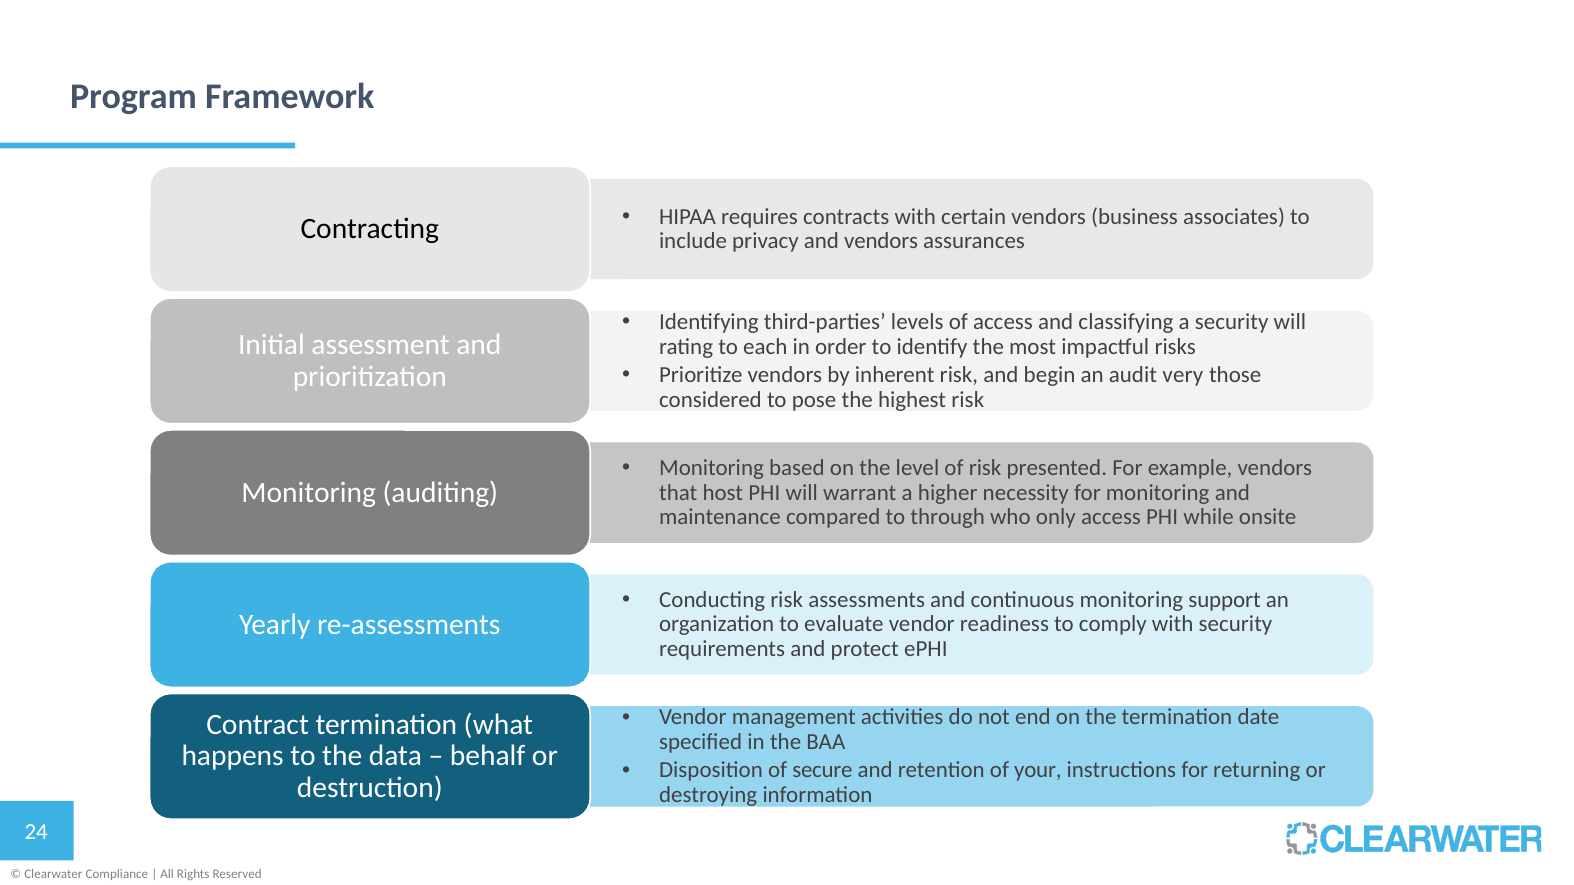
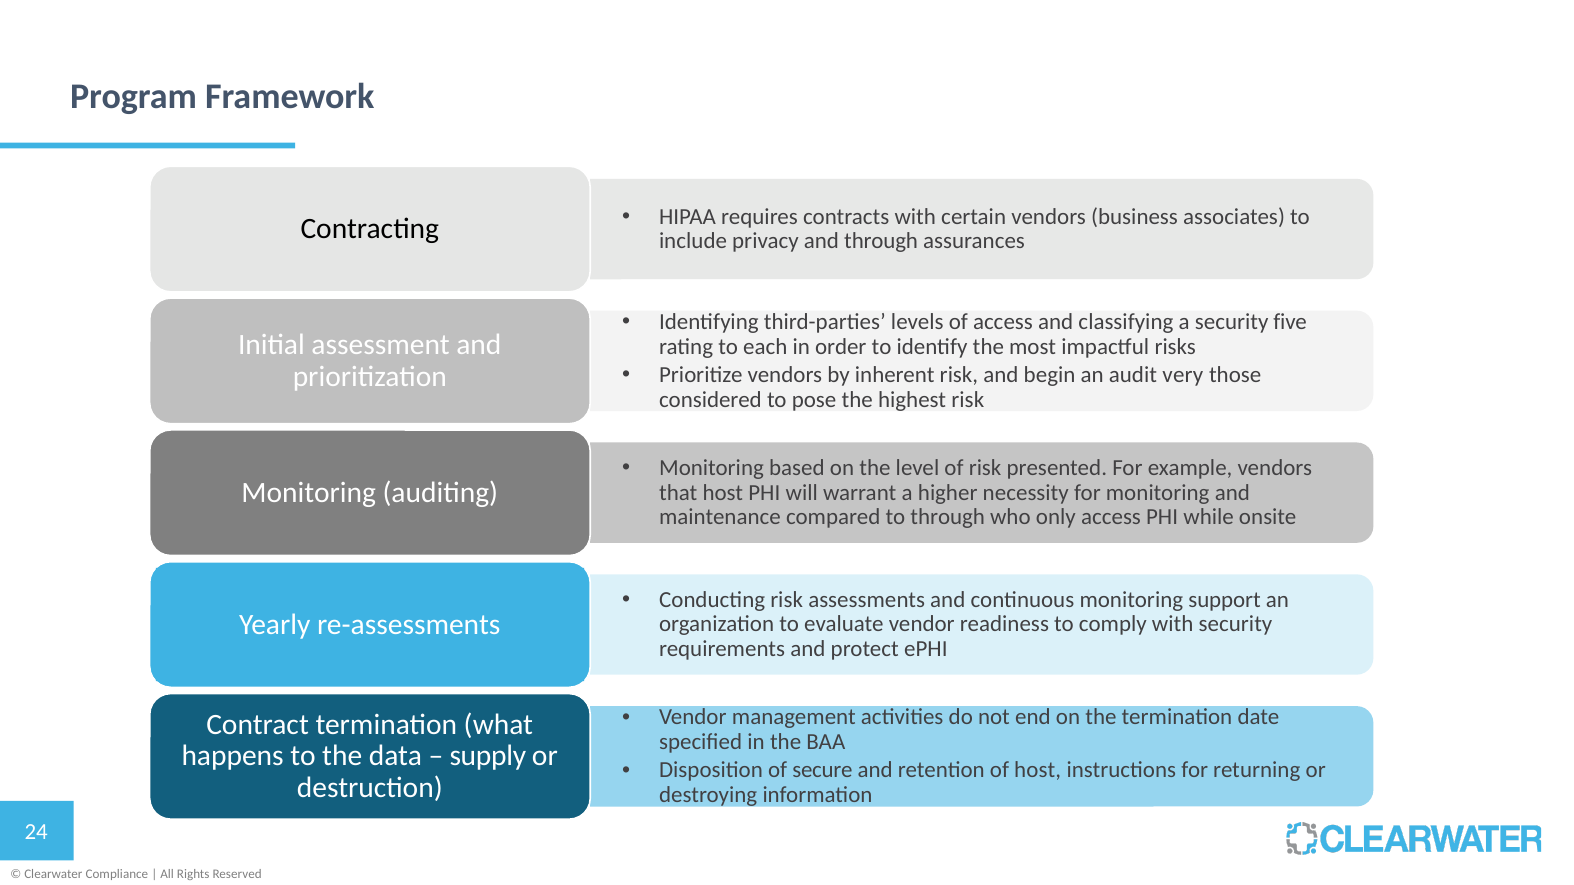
and vendors: vendors -> through
security will: will -> five
behalf: behalf -> supply
of your: your -> host
